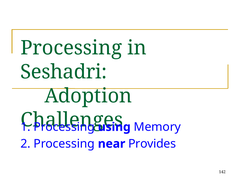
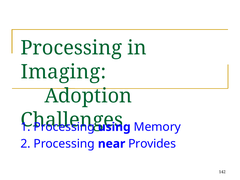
Seshadri: Seshadri -> Imaging
